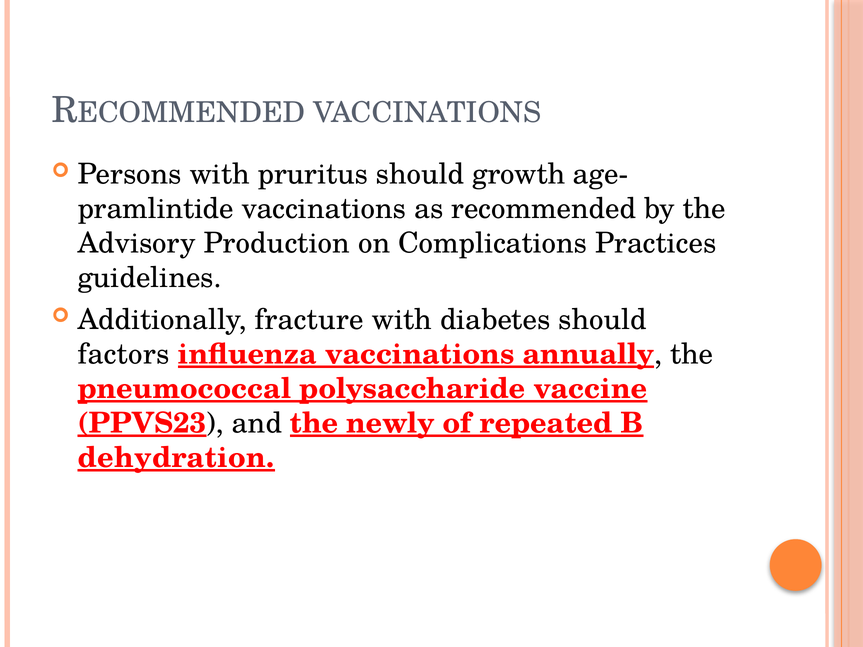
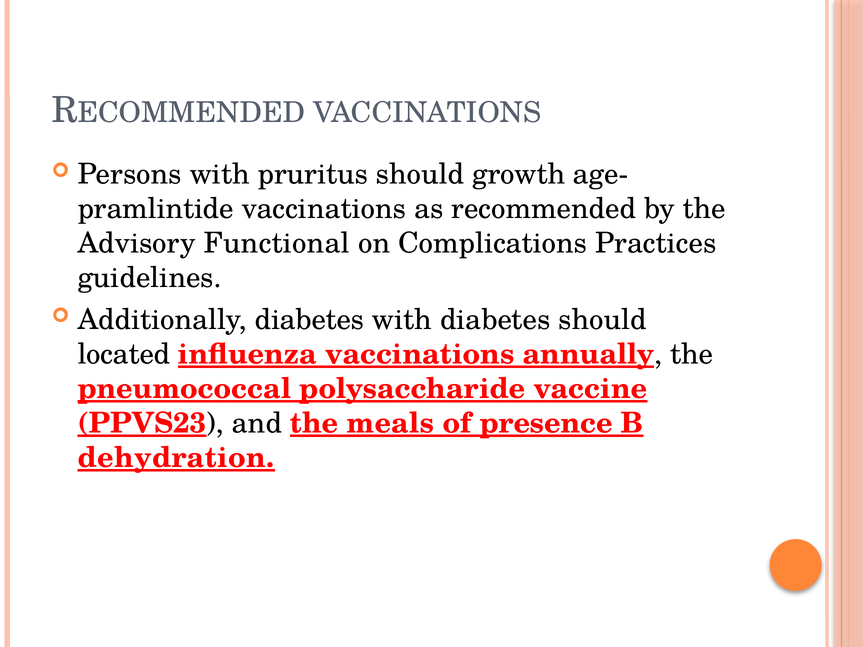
Production: Production -> Functional
Additionally fracture: fracture -> diabetes
factors: factors -> located
newly: newly -> meals
repeated: repeated -> presence
